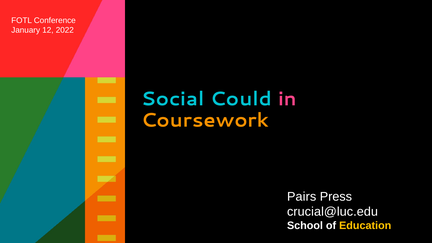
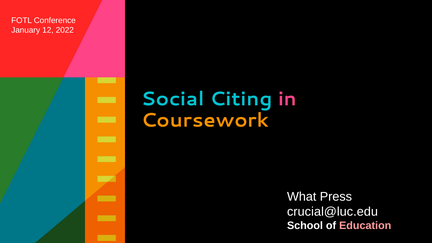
Could: Could -> Citing
Pairs: Pairs -> What
Education colour: yellow -> pink
